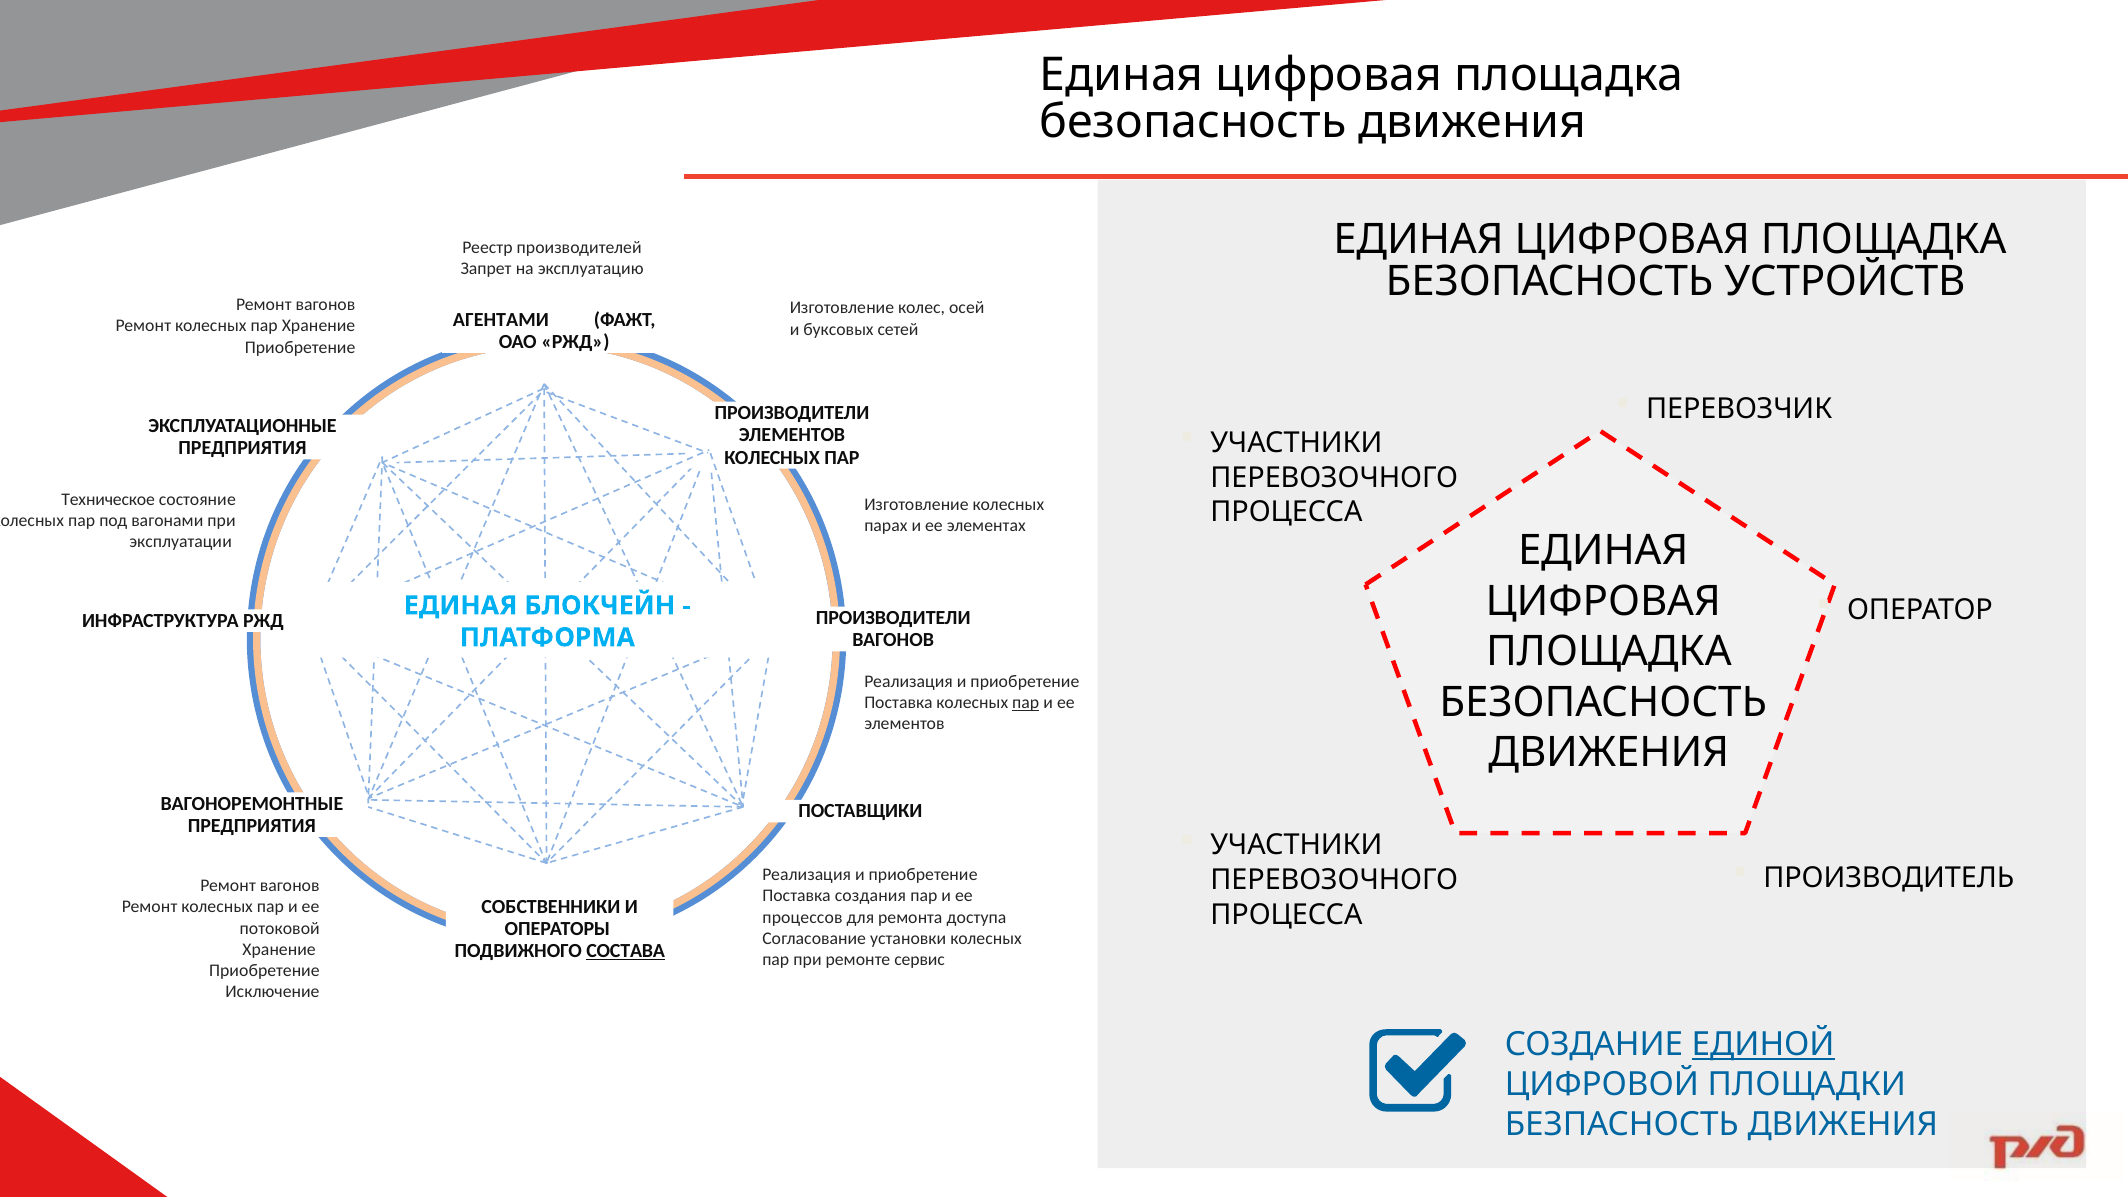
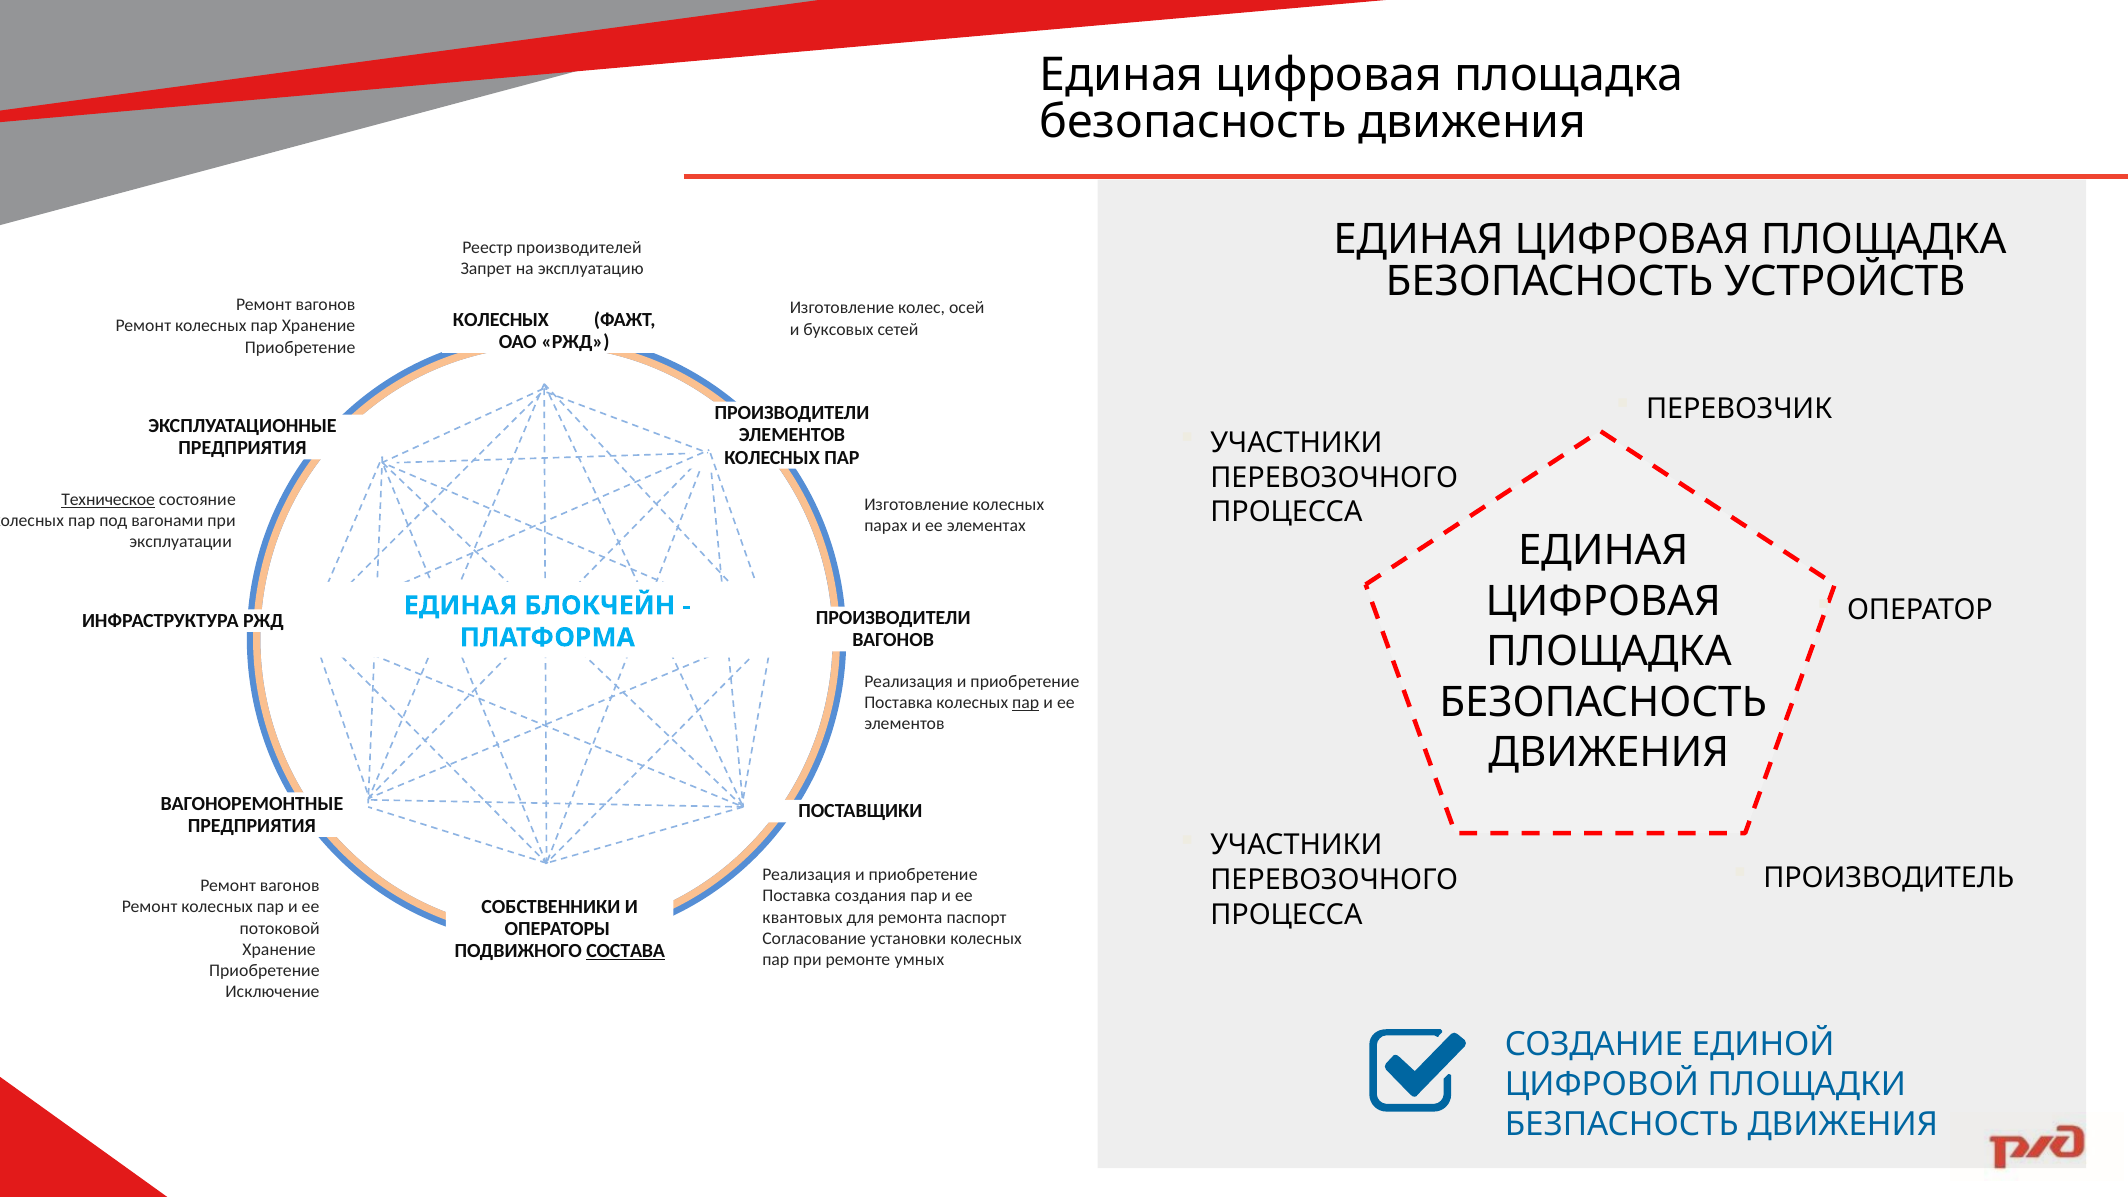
АГЕНТАМИ at (501, 319): АГЕНТАМИ -> КОЛЕСНЫХ
Техническое underline: none -> present
процессов: процессов -> квантовых
доступа: доступа -> паспорт
сервис: сервис -> умных
ЕДИНОЙ underline: present -> none
